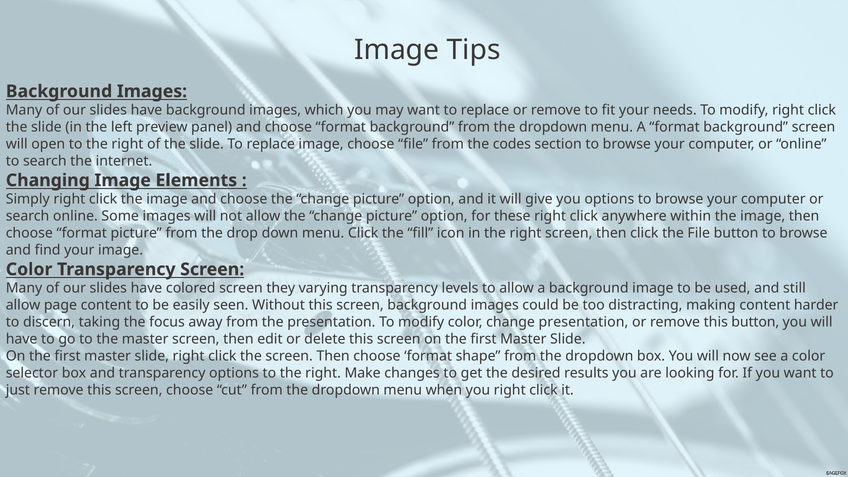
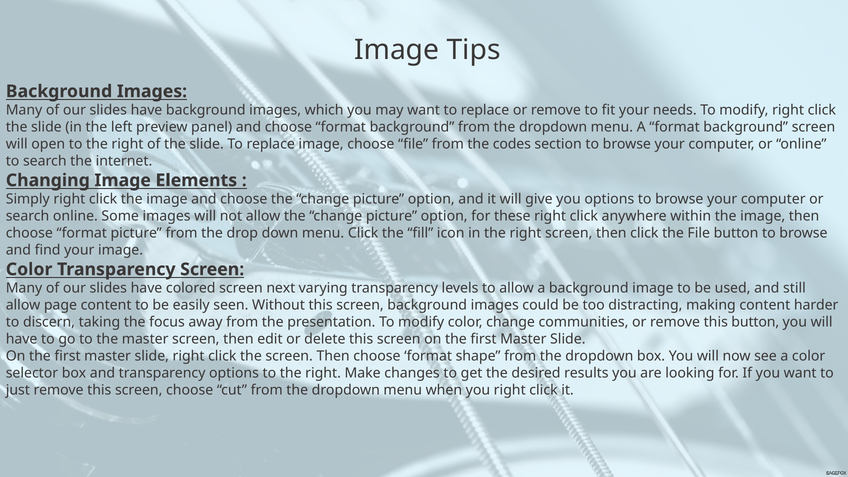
they: they -> next
change presentation: presentation -> communities
